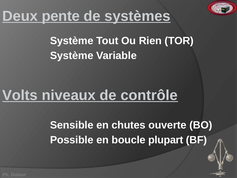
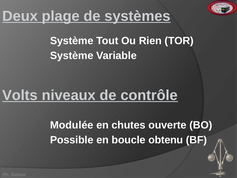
pente: pente -> plage
Sensible: Sensible -> Modulée
plupart: plupart -> obtenu
